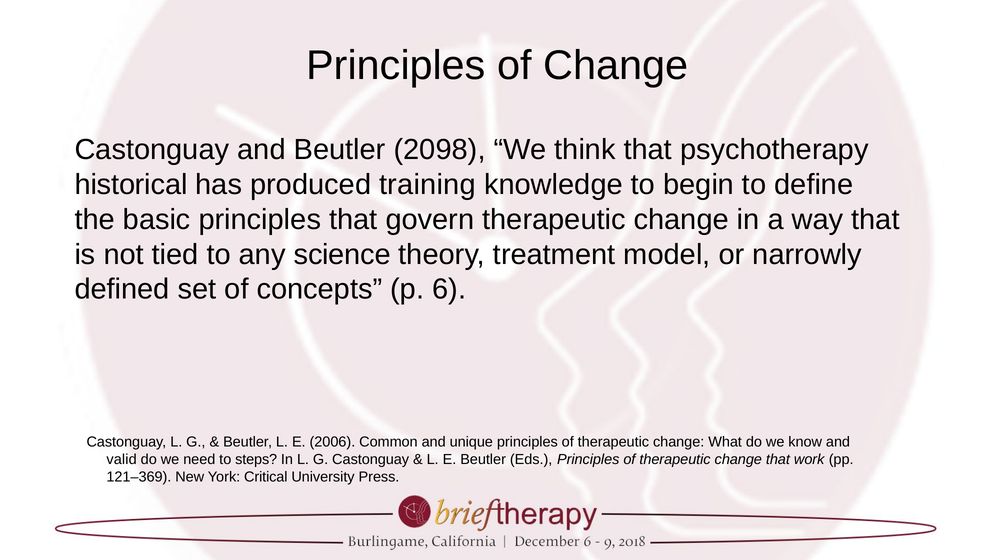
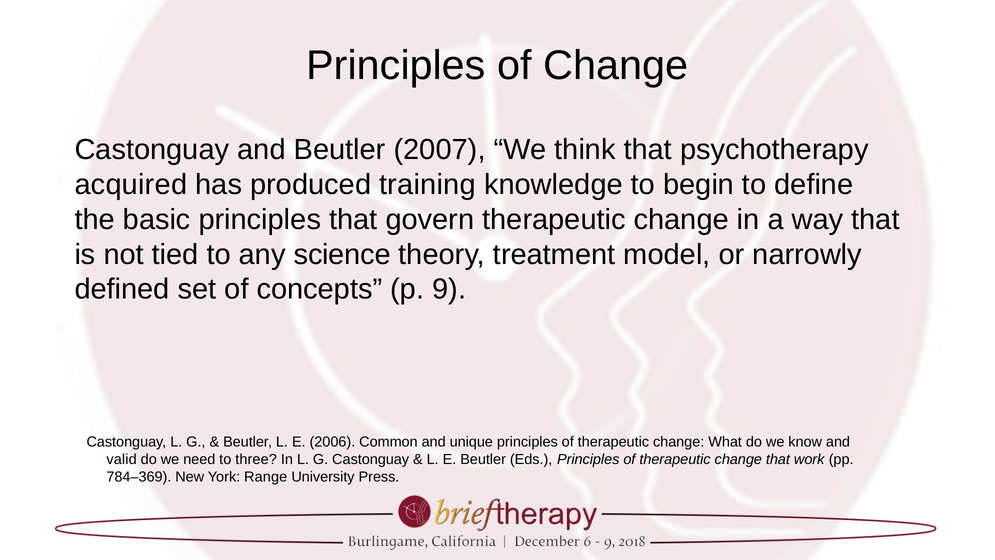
2098: 2098 -> 2007
historical: historical -> acquired
6: 6 -> 9
steps: steps -> three
121–369: 121–369 -> 784–369
Critical: Critical -> Range
